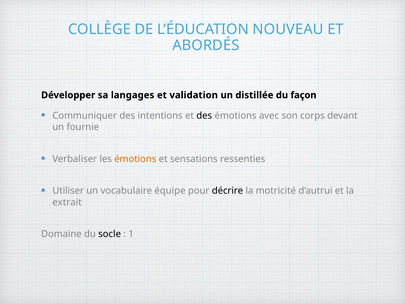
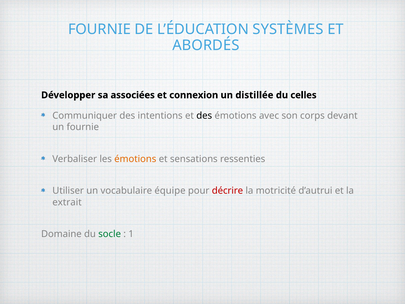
COLLÈGE at (99, 29): COLLÈGE -> FOURNIE
NOUVEAU: NOUVEAU -> SYSTÈMES
langages: langages -> associées
validation: validation -> connexion
façon: façon -> celles
décrire colour: black -> red
socle colour: black -> green
